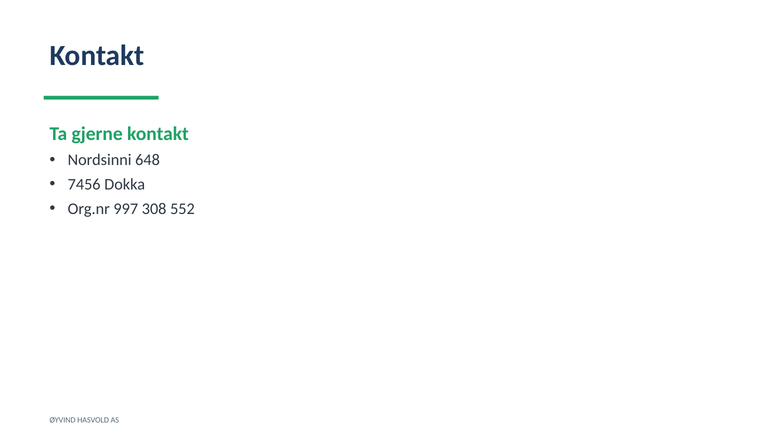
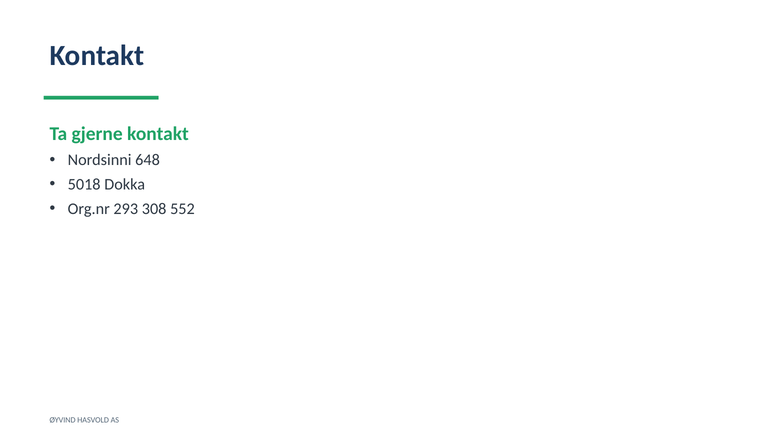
7456: 7456 -> 5018
997: 997 -> 293
